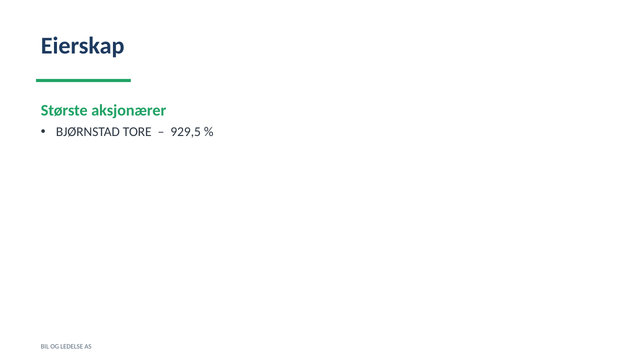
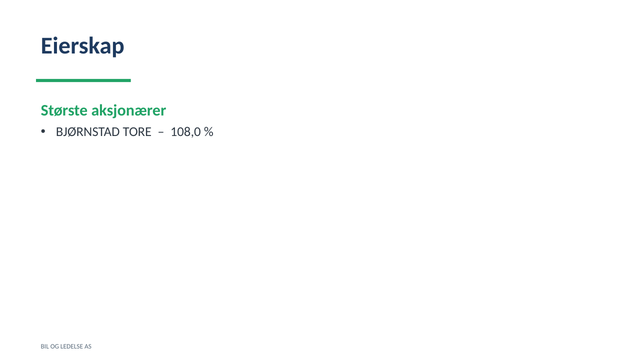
929,5: 929,5 -> 108,0
